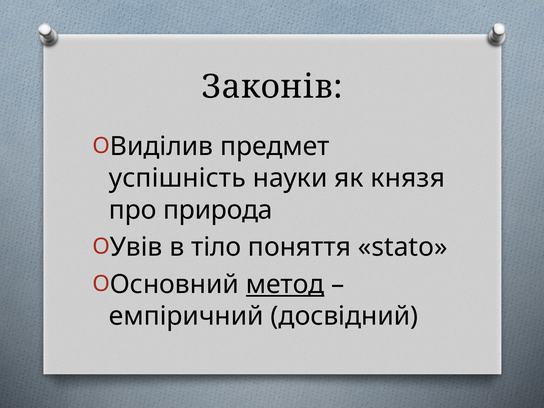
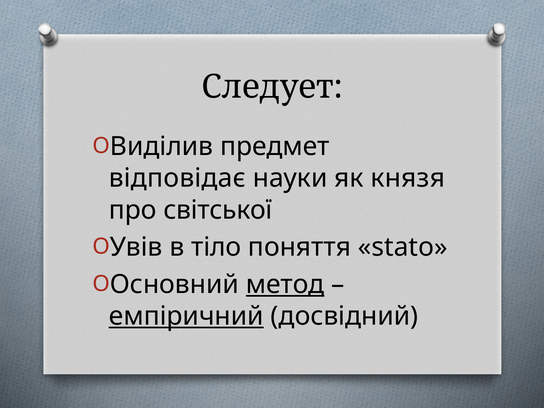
Законів: Законів -> Следует
успішність: успішність -> відповідає
природа: природа -> світської
емпіричний underline: none -> present
